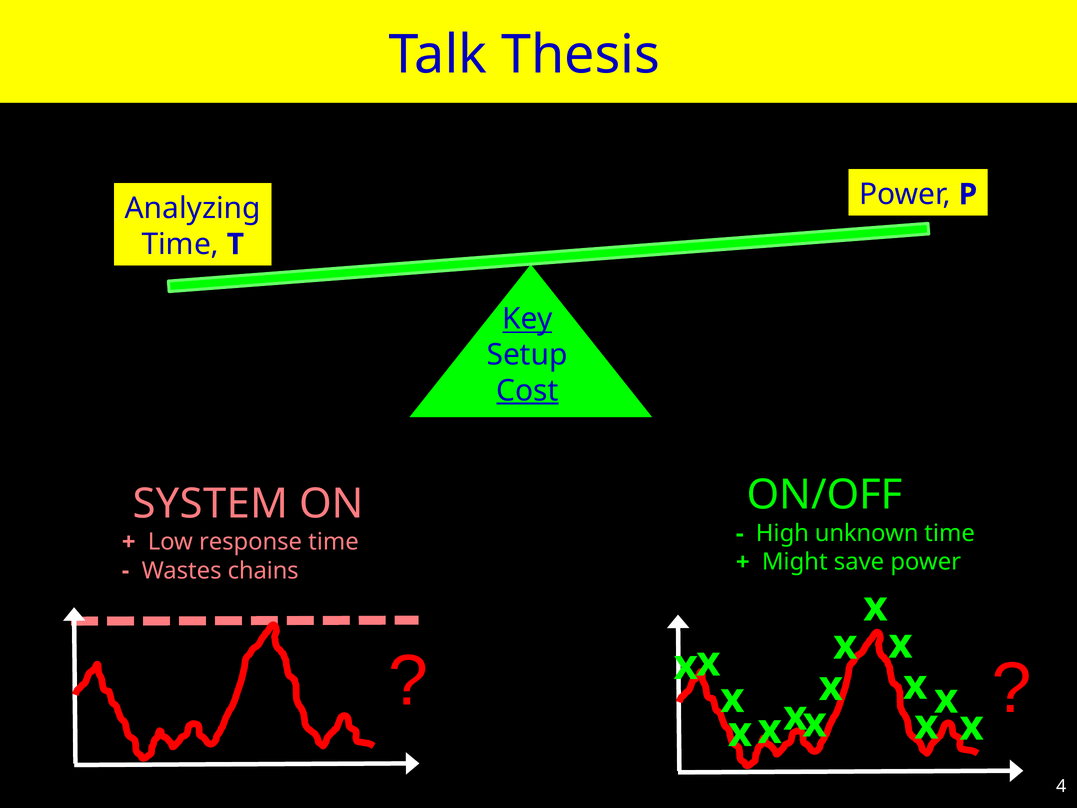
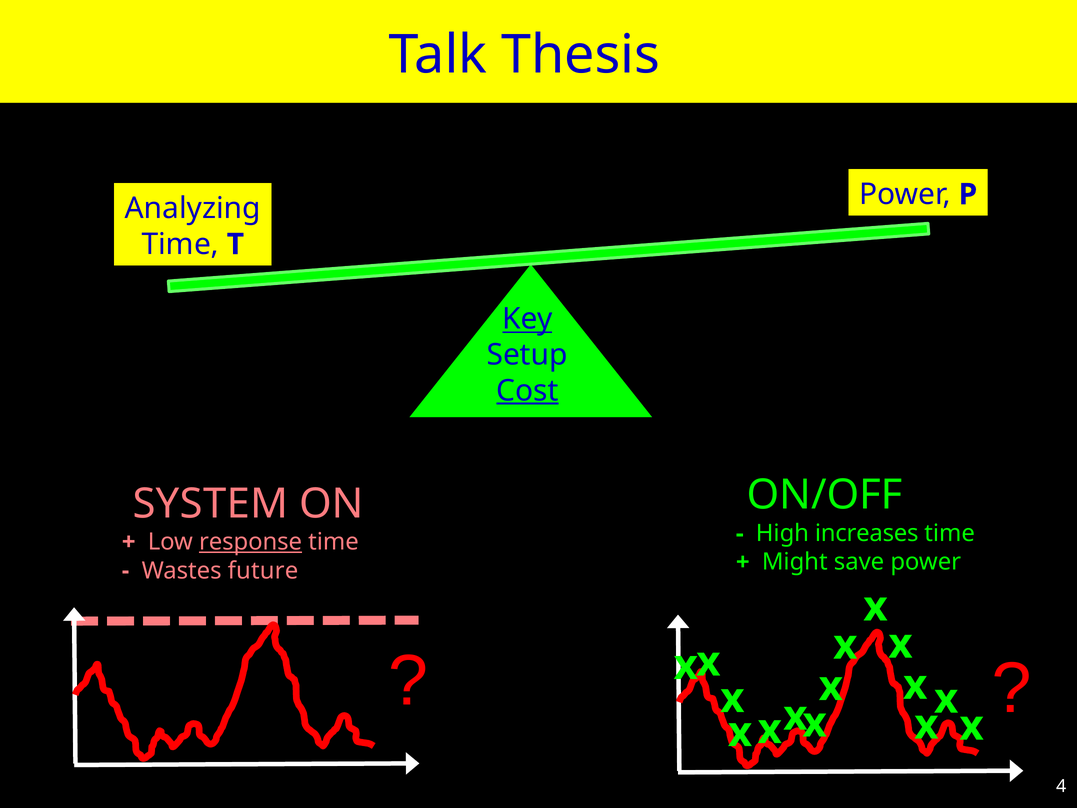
unknown: unknown -> increases
response underline: none -> present
chains: chains -> future
